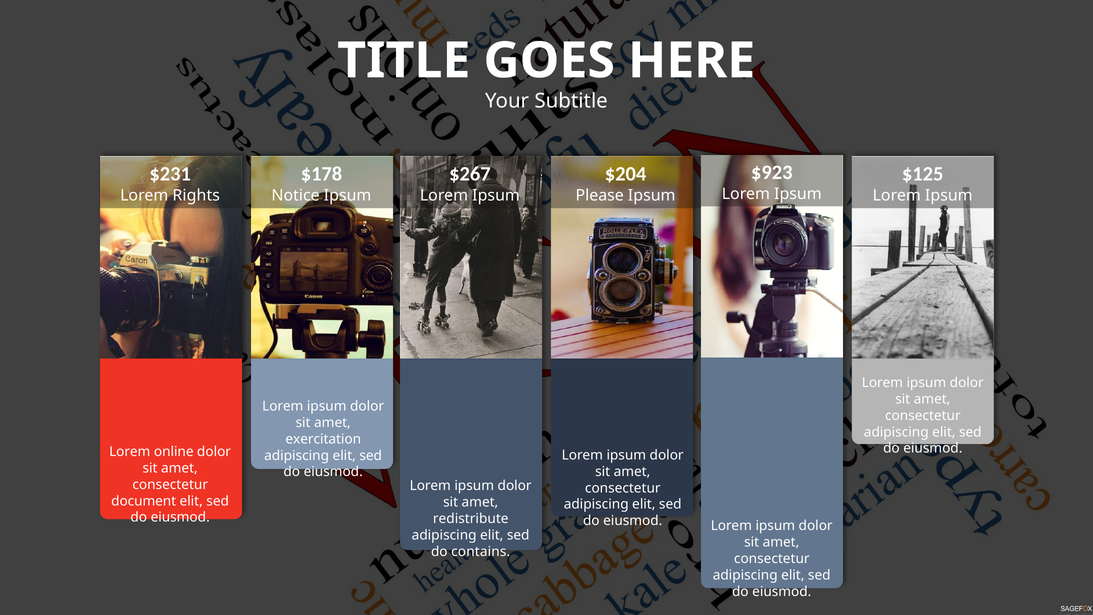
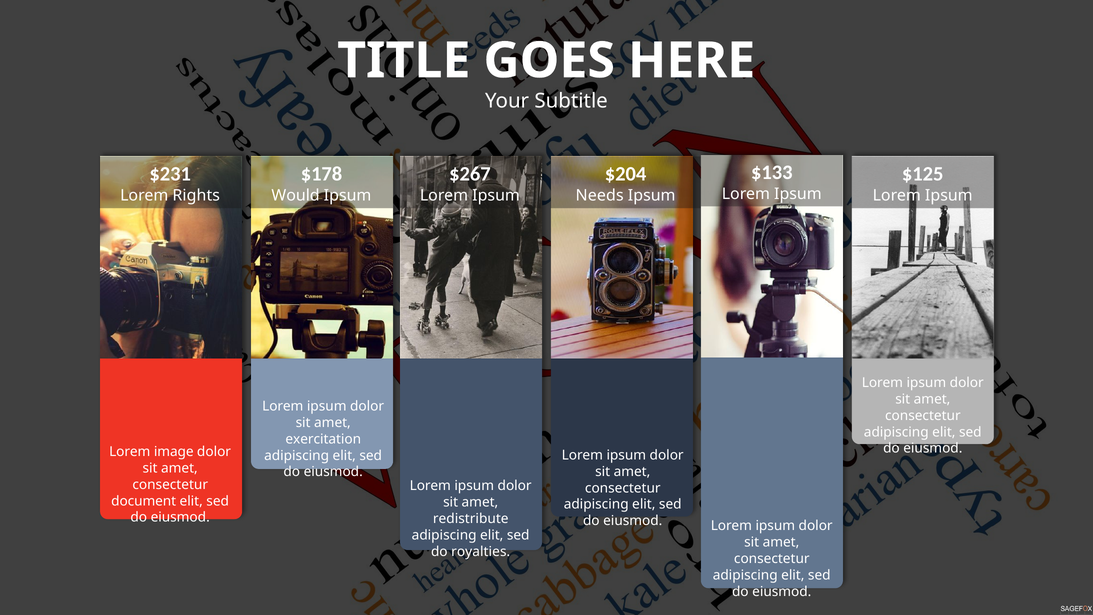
$923: $923 -> $133
Notice: Notice -> Would
Please: Please -> Needs
online: online -> image
contains: contains -> royalties
